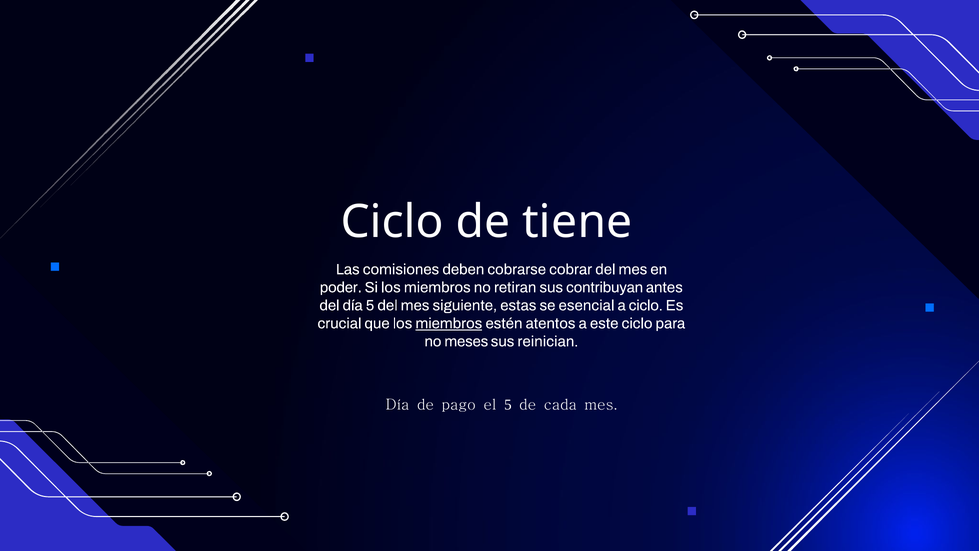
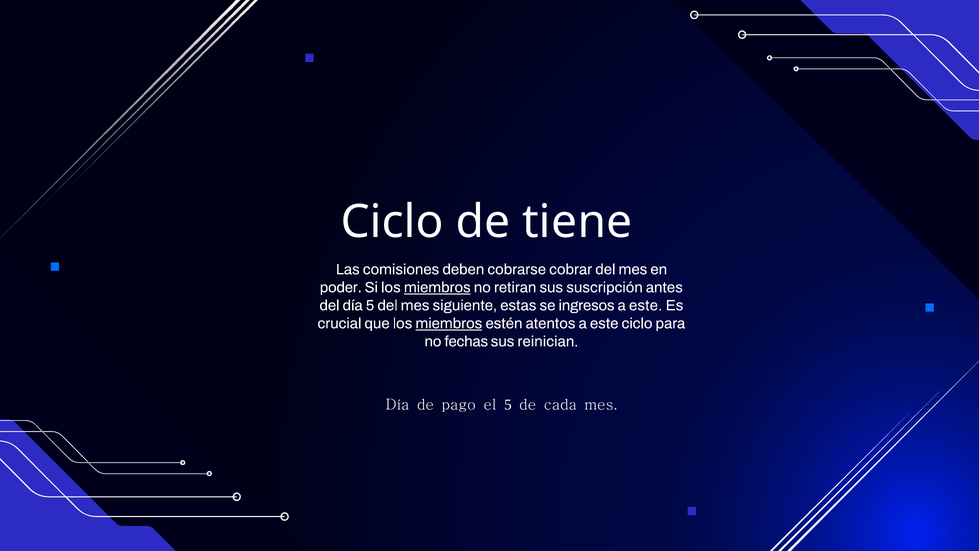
miembros at (437, 287) underline: none -> present
contribuyan: contribuyan -> suscripción
esencial: esencial -> ingresos
ciclo at (646, 305): ciclo -> este
meses: meses -> fechas
